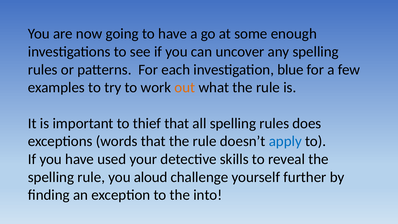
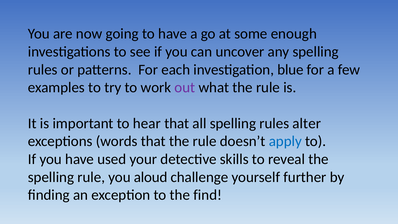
out colour: orange -> purple
thief: thief -> hear
does: does -> alter
into: into -> find
